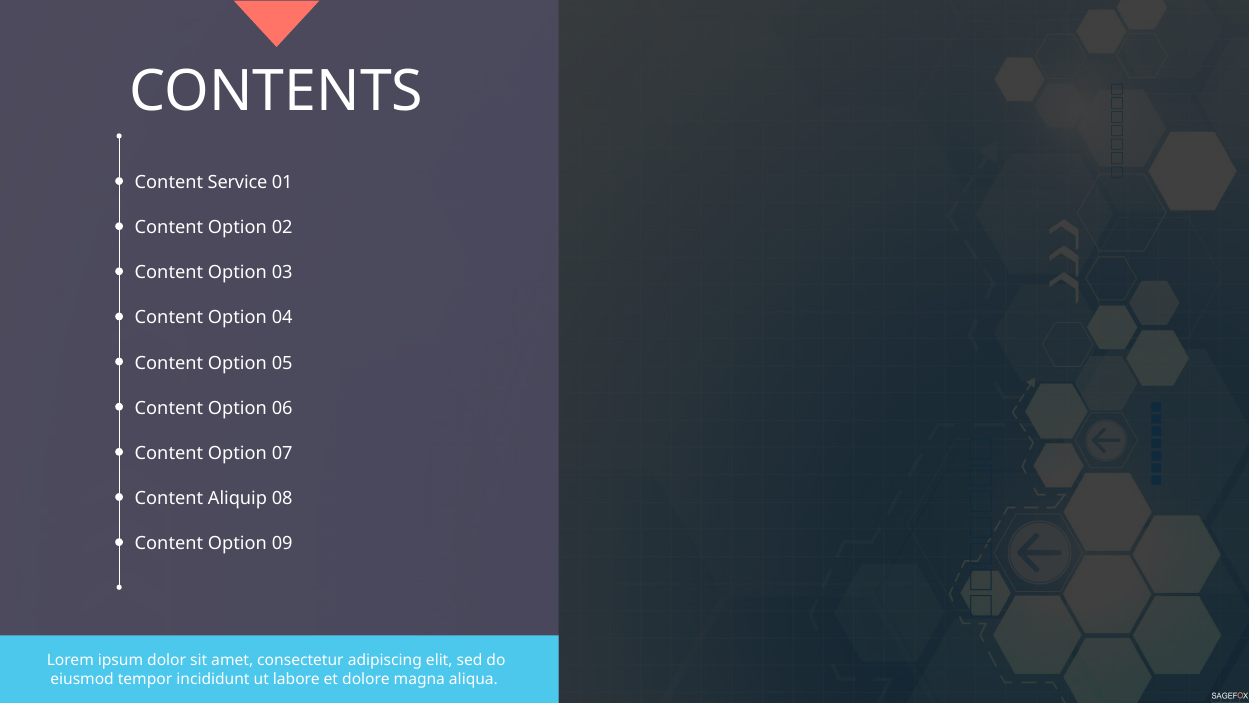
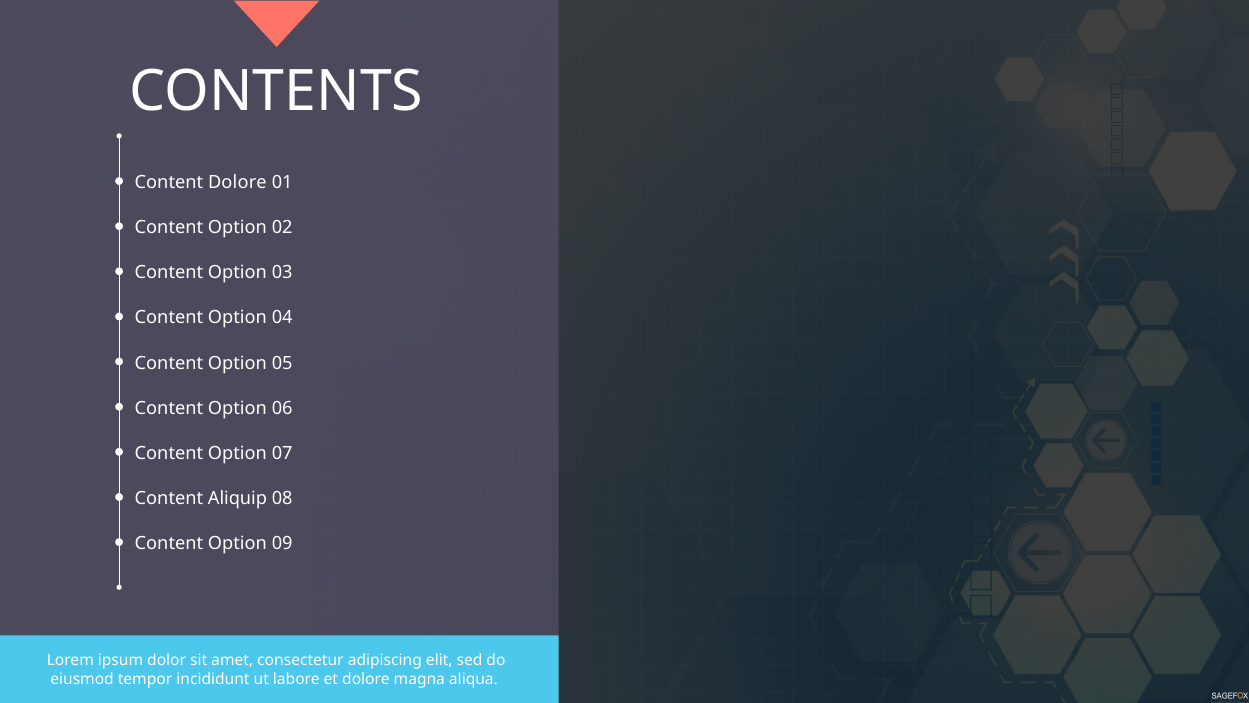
Content Service: Service -> Dolore
